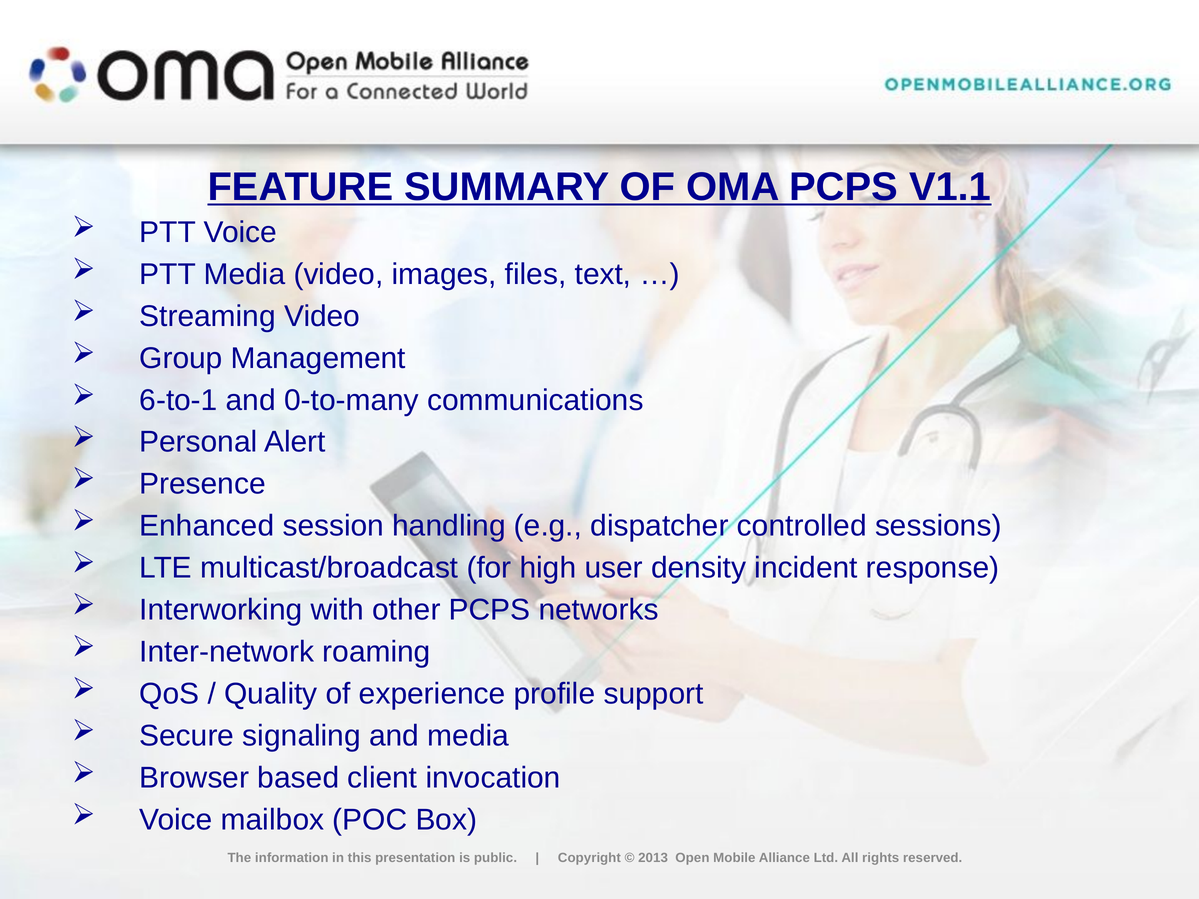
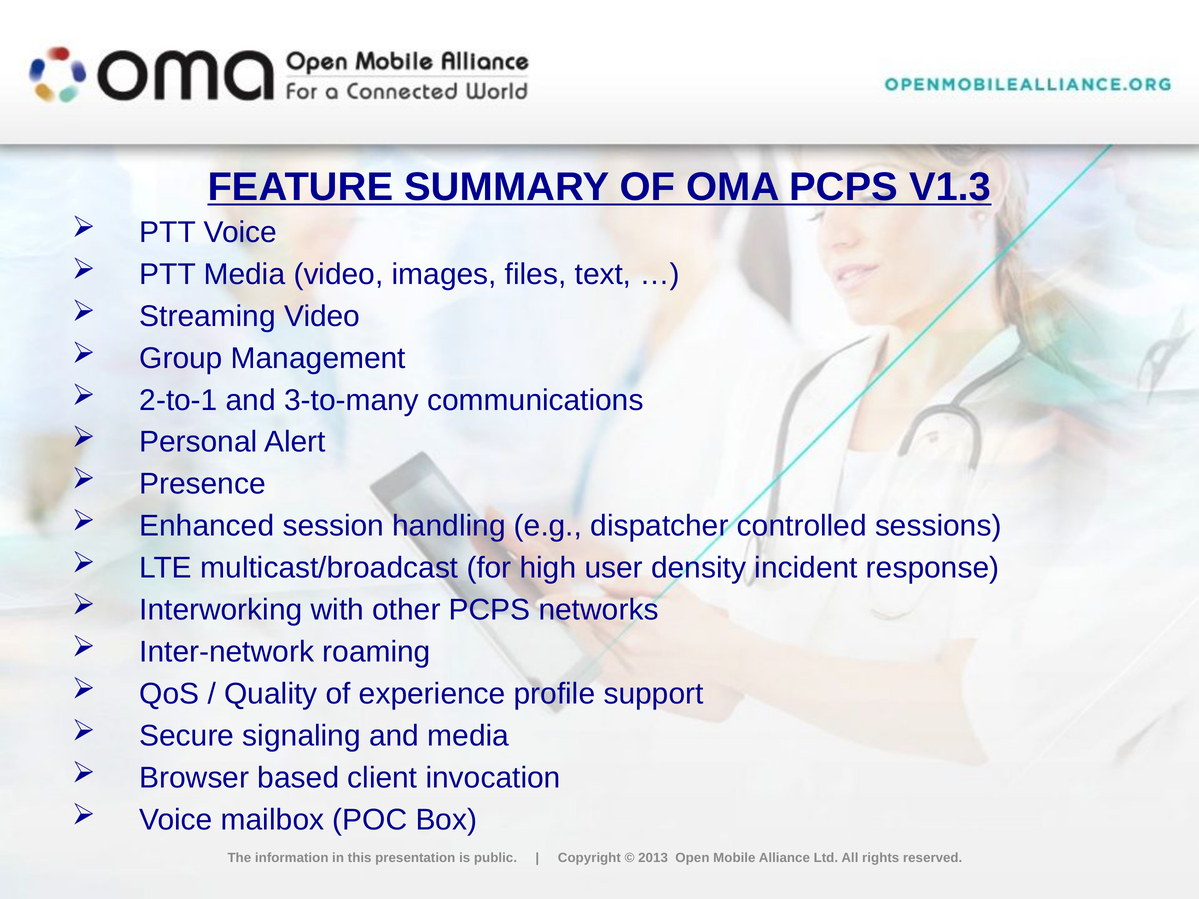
V1.1: V1.1 -> V1.3
6-to-1: 6-to-1 -> 2-to-1
0-to-many: 0-to-many -> 3-to-many
